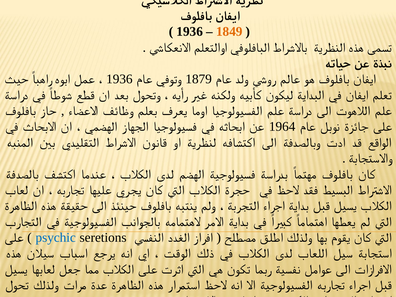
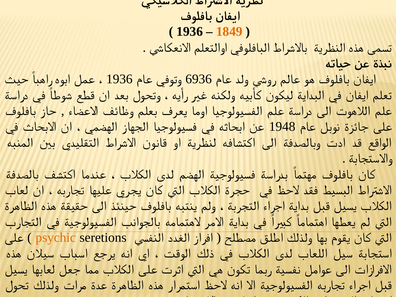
1879: 1879 -> 6936
1964: 1964 -> 1948
psychic colour: blue -> orange
